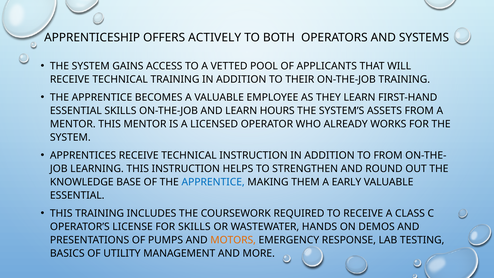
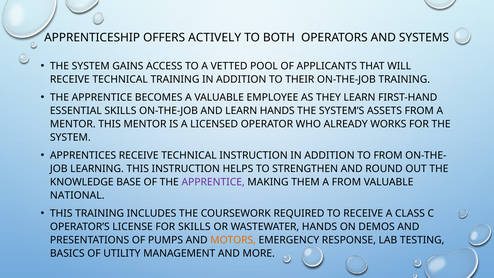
LEARN HOURS: HOURS -> HANDS
APPRENTICE at (213, 182) colour: blue -> purple
A EARLY: EARLY -> FROM
ESSENTIAL at (77, 195): ESSENTIAL -> NATIONAL
